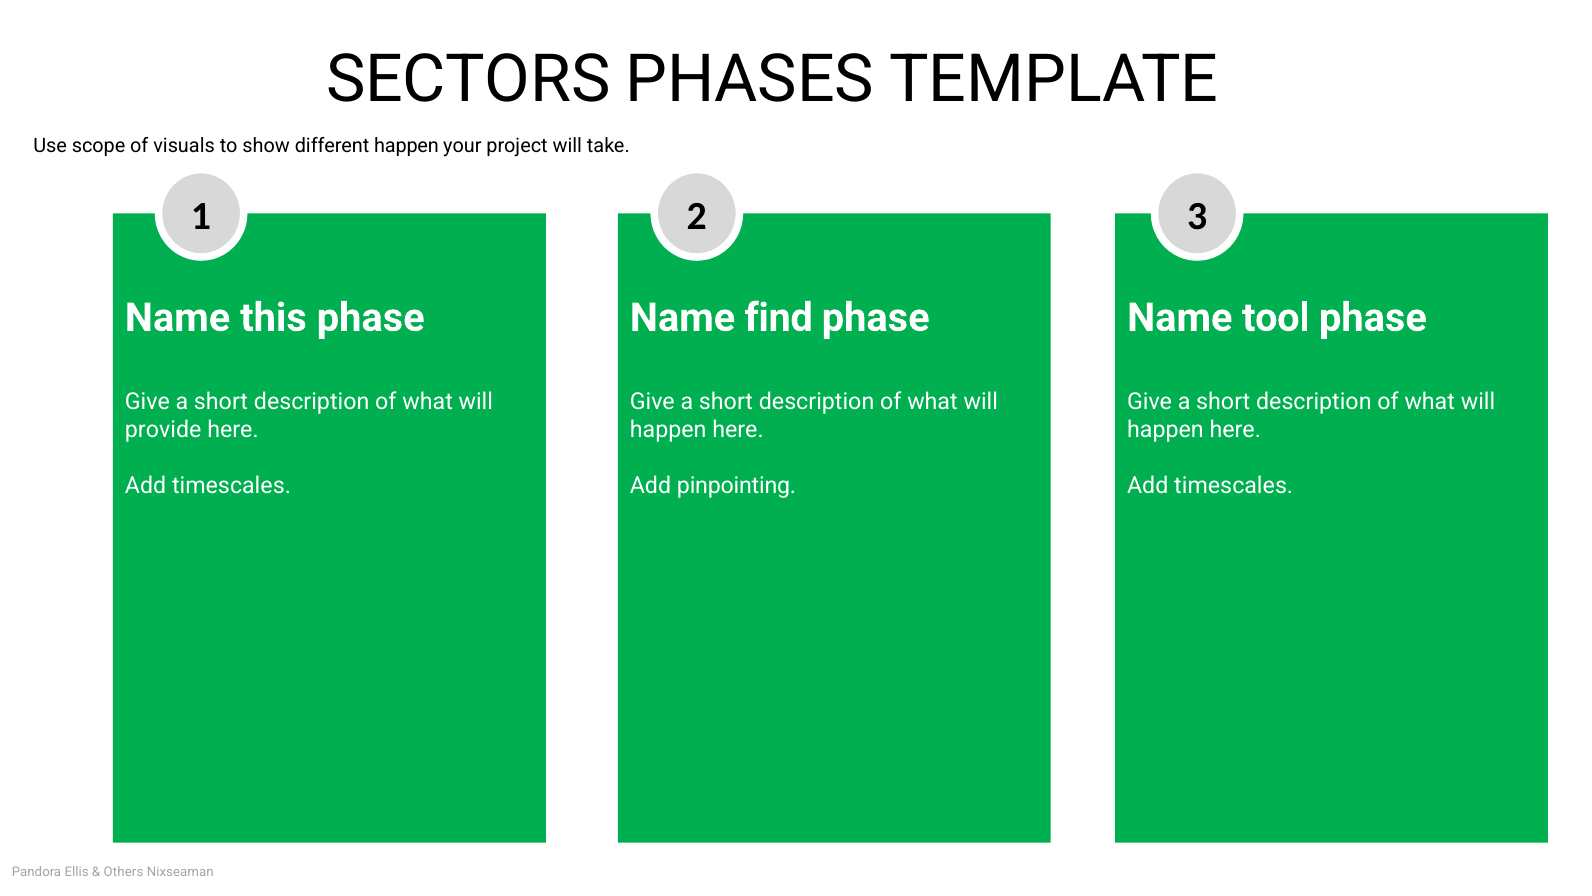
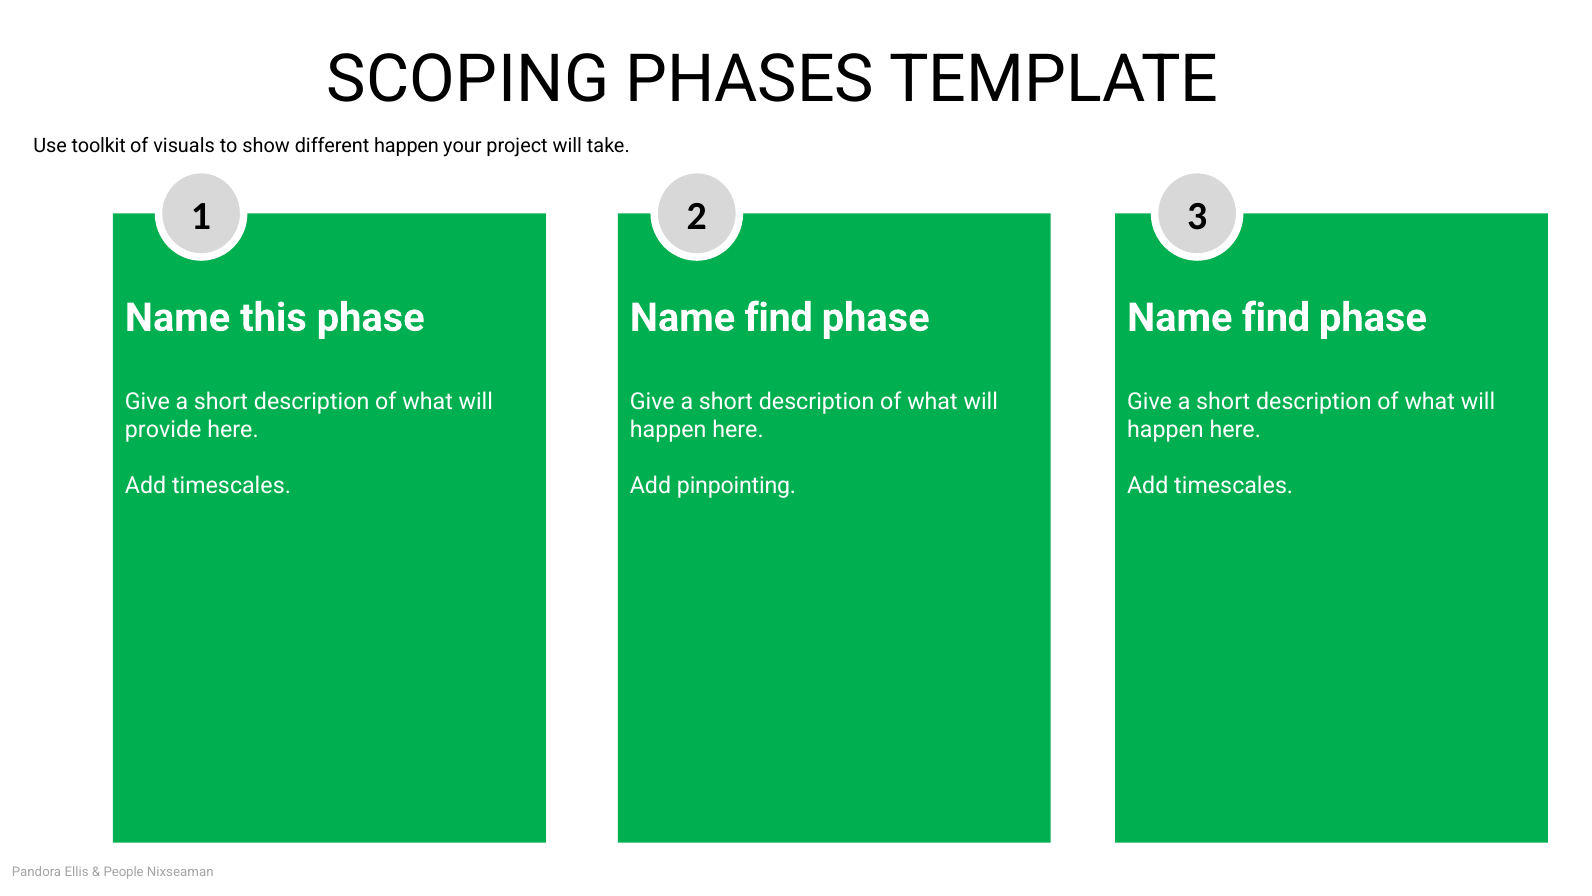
SECTORS: SECTORS -> SCOPING
scope: scope -> toolkit
tool at (1276, 318): tool -> find
Others: Others -> People
